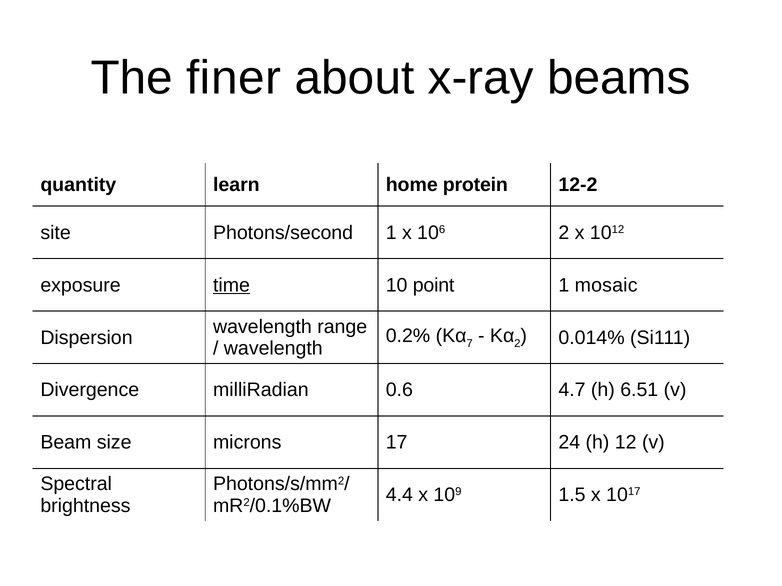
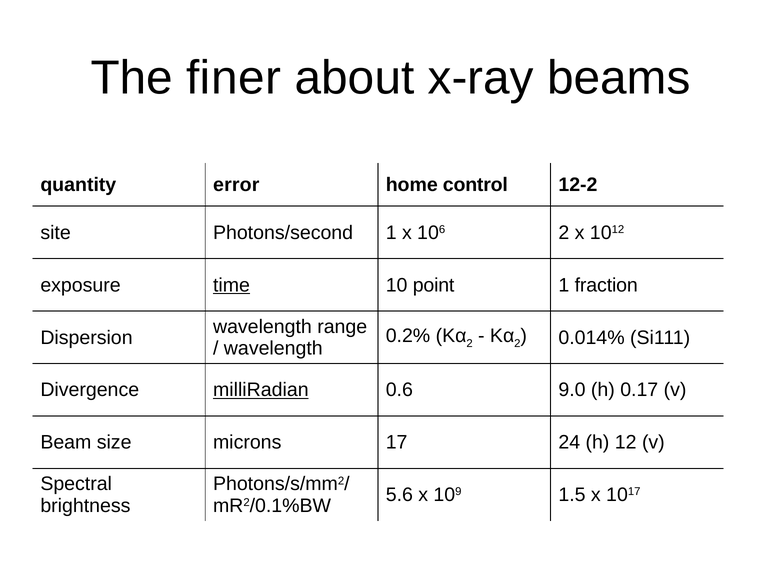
learn: learn -> error
protein: protein -> control
mosaic: mosaic -> fraction
7 at (470, 344): 7 -> 2
milliRadian underline: none -> present
4.7: 4.7 -> 9.0
6.51: 6.51 -> 0.17
4.4: 4.4 -> 5.6
